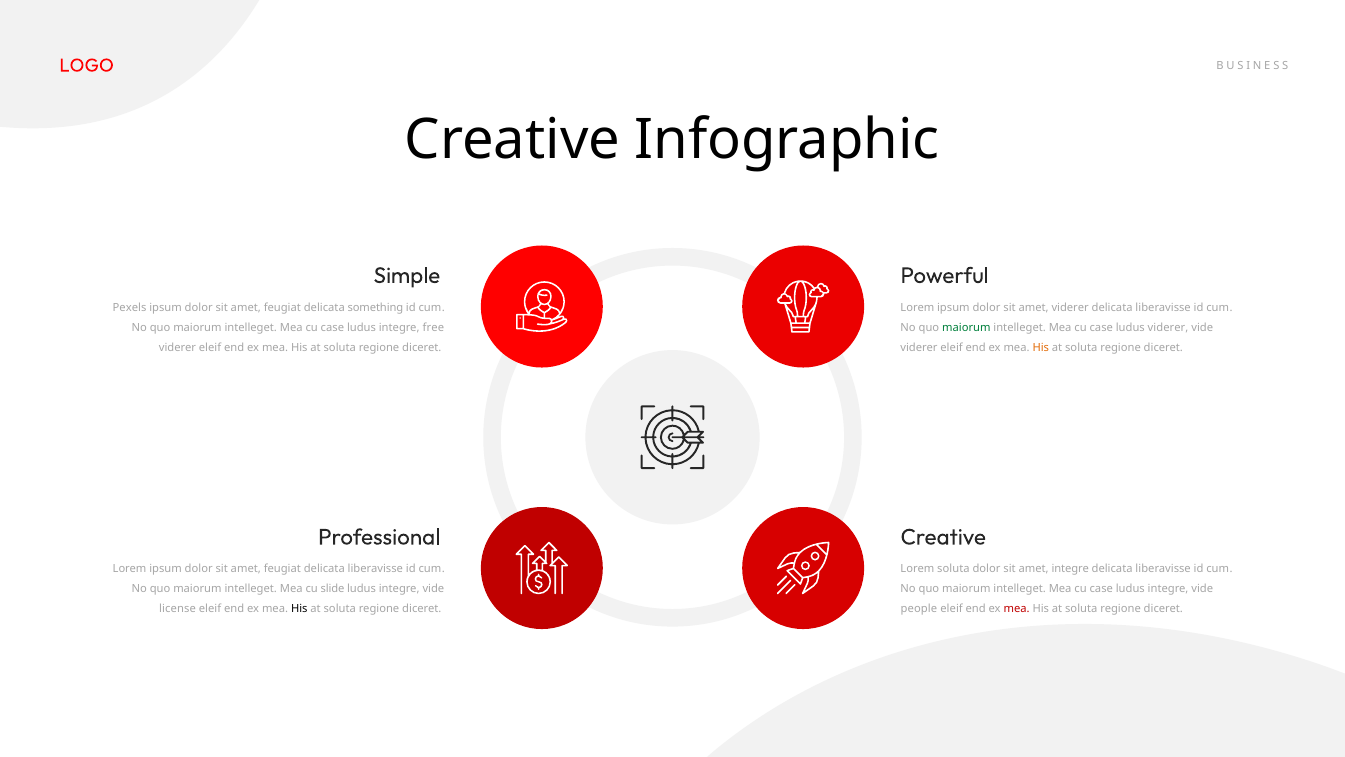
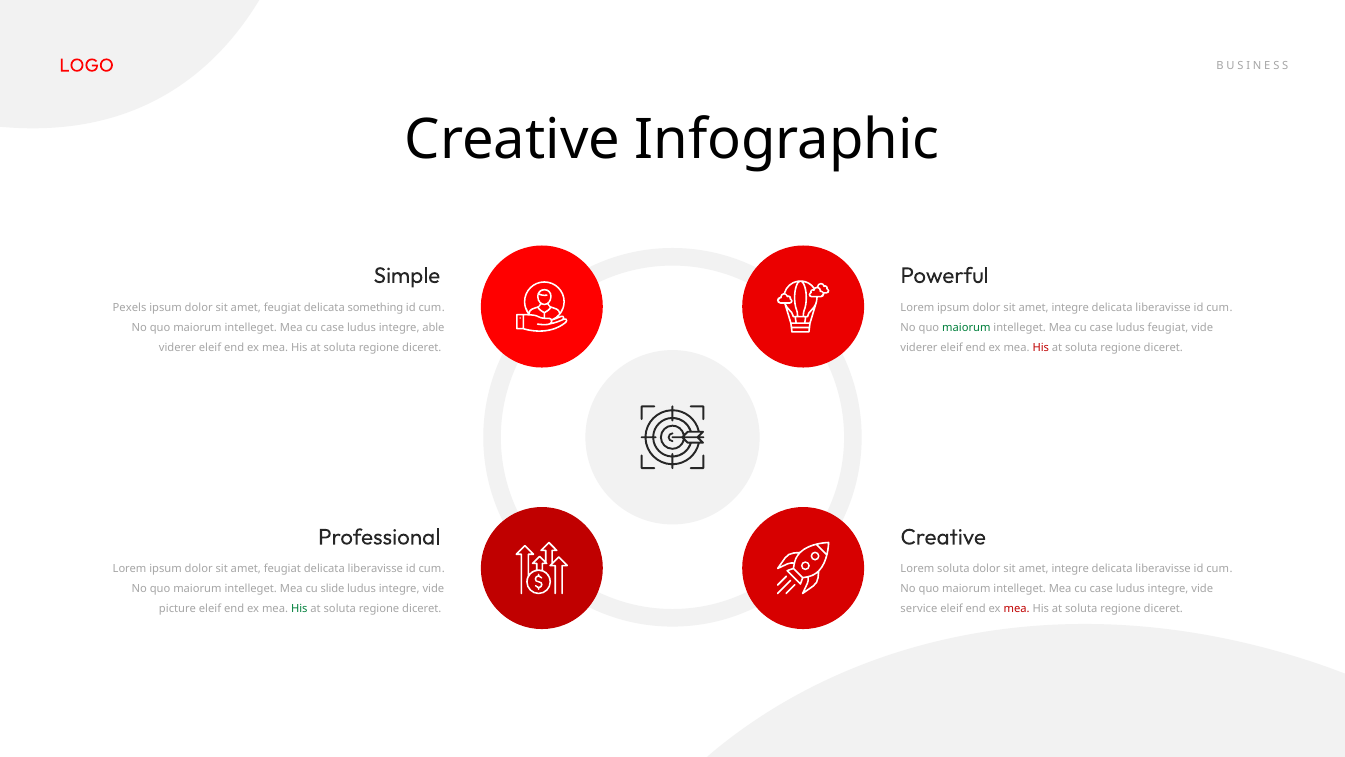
viderer at (1070, 307): viderer -> integre
free: free -> able
ludus viderer: viderer -> feugiat
His at (1041, 347) colour: orange -> red
license: license -> picture
His at (299, 609) colour: black -> green
people: people -> service
